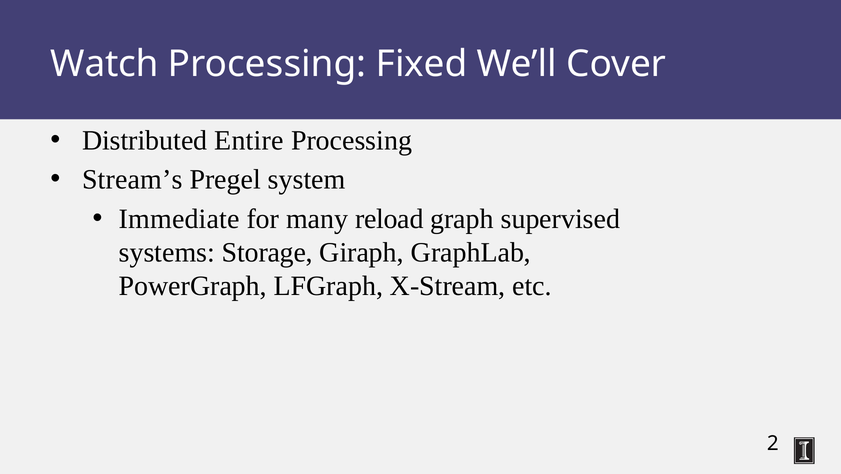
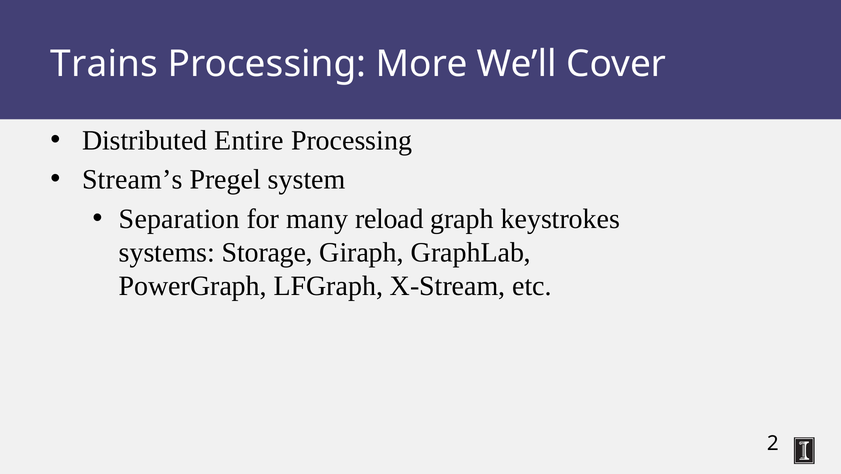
Watch: Watch -> Trains
Fixed: Fixed -> More
Immediate: Immediate -> Separation
supervised: supervised -> keystrokes
